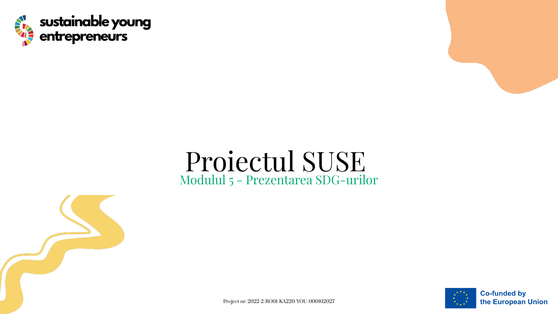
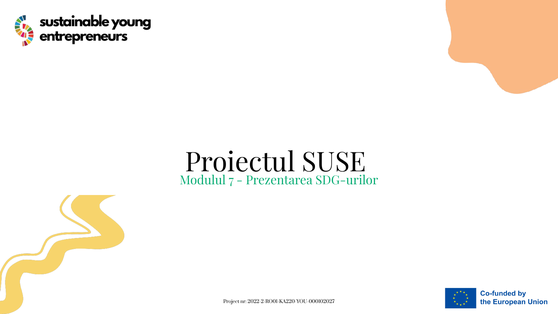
5: 5 -> 7
